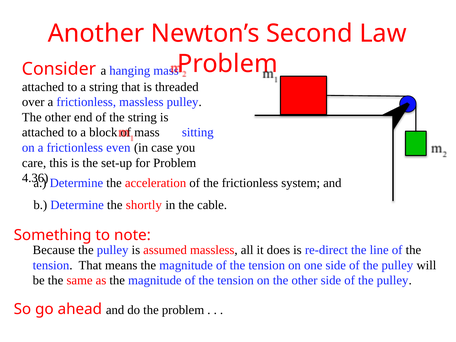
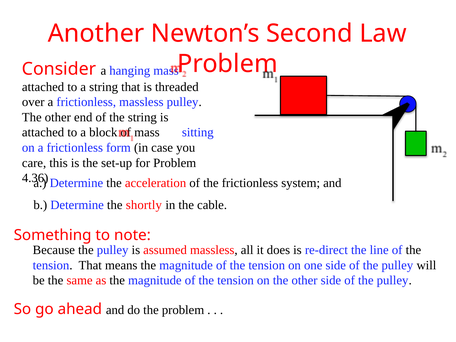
even: even -> form
